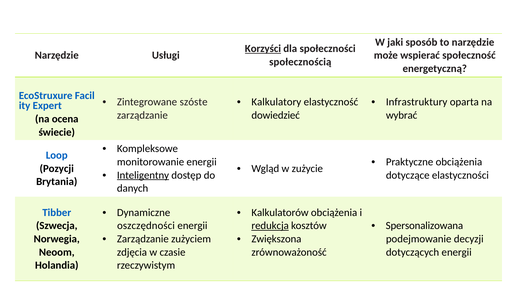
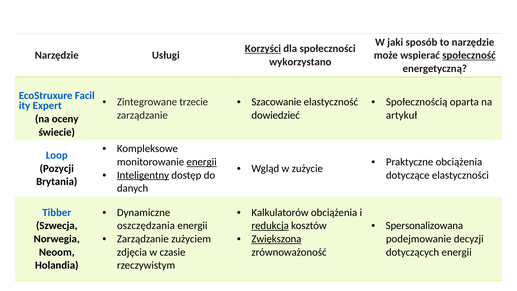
społeczność underline: none -> present
społecznością: społecznością -> wykorzystano
szóste: szóste -> trzecie
Kalkulatory: Kalkulatory -> Szacowanie
Infrastruktury: Infrastruktury -> Społecznością
wybrać: wybrać -> artykuł
ocena: ocena -> oceny
energii at (202, 162) underline: none -> present
oszczędności: oszczędności -> oszczędzania
Zwiększona underline: none -> present
